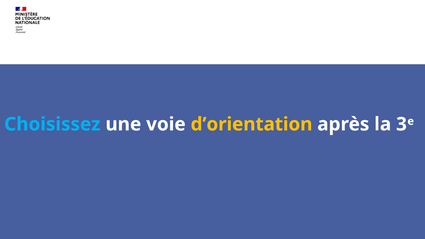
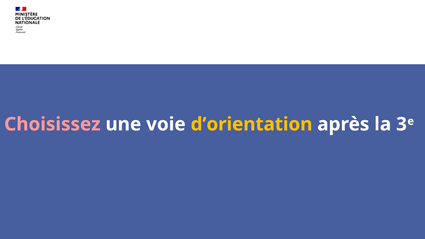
Choisissez colour: light blue -> pink
